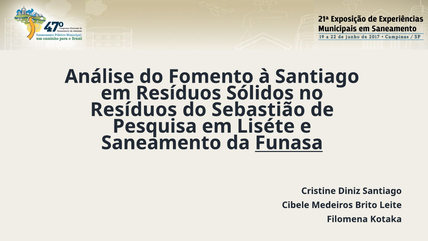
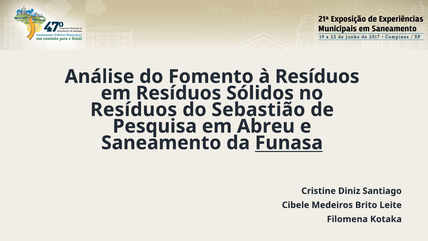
à Santiago: Santiago -> Resíduos
Liséte: Liséte -> Abreu
